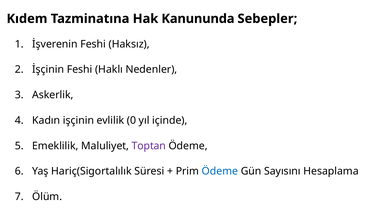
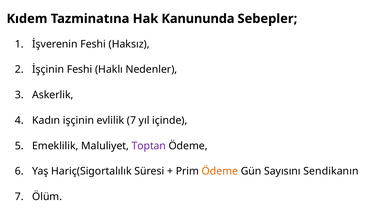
evlilik 0: 0 -> 7
Ödeme at (220, 171) colour: blue -> orange
Hesaplama: Hesaplama -> Sendikanın
